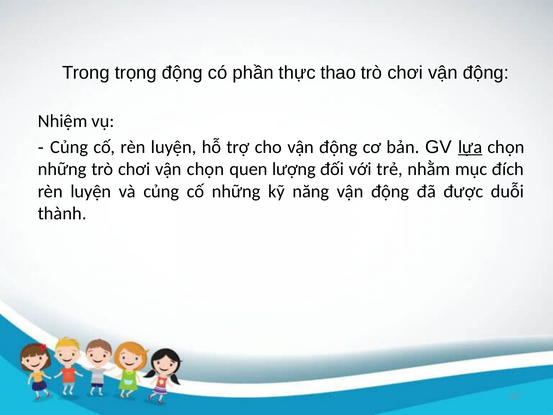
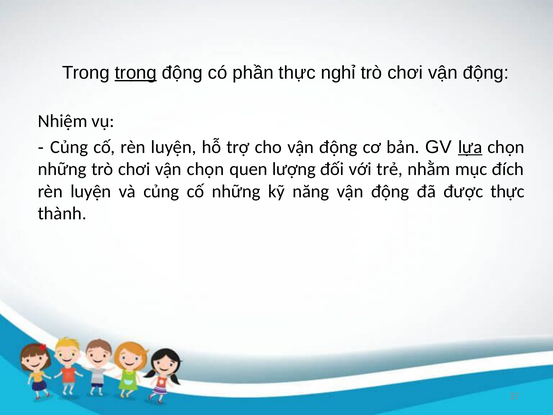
trọng underline: none -> present
thao: thao -> nghỉ
được duỗi: duỗi -> thực
